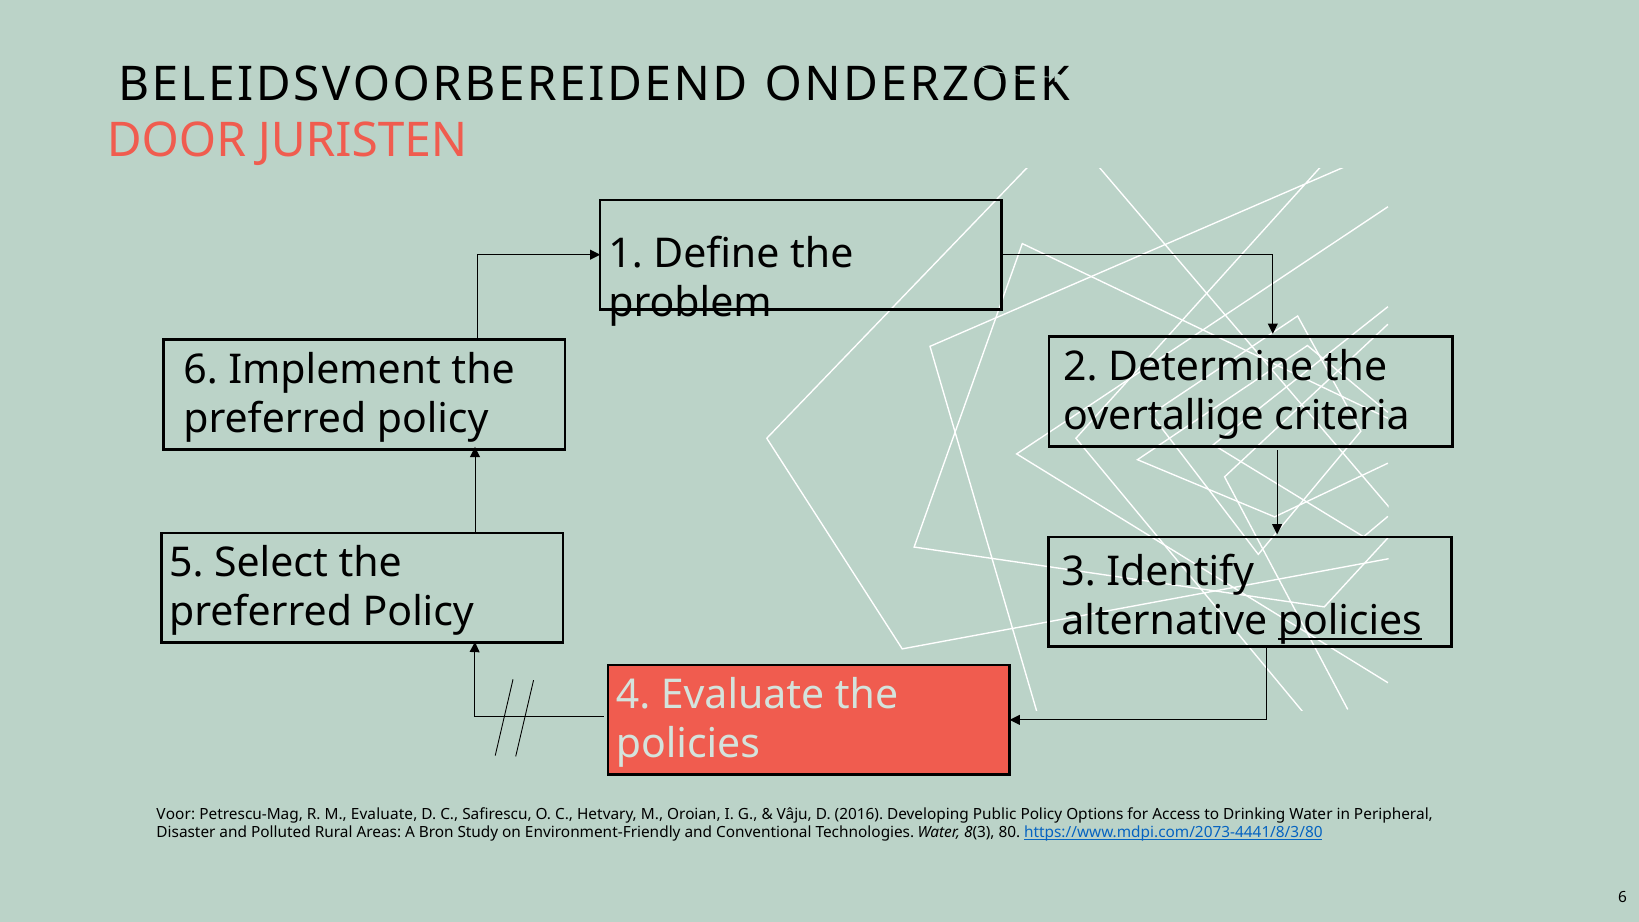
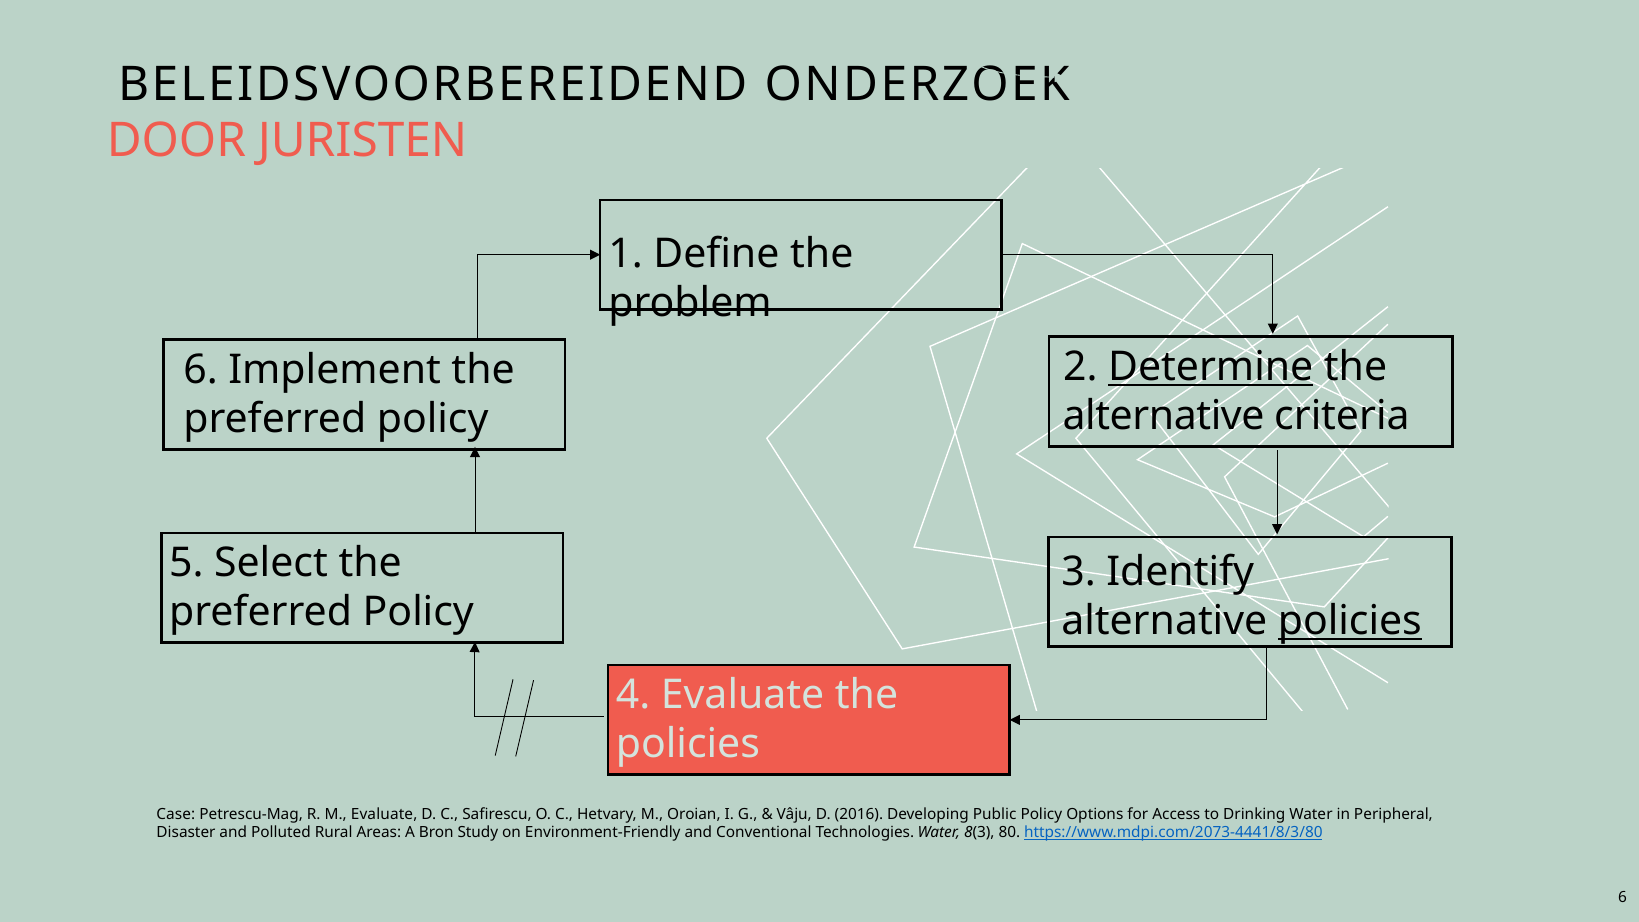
Determine underline: none -> present
overtallige at (1163, 416): overtallige -> alternative
Voor: Voor -> Case
